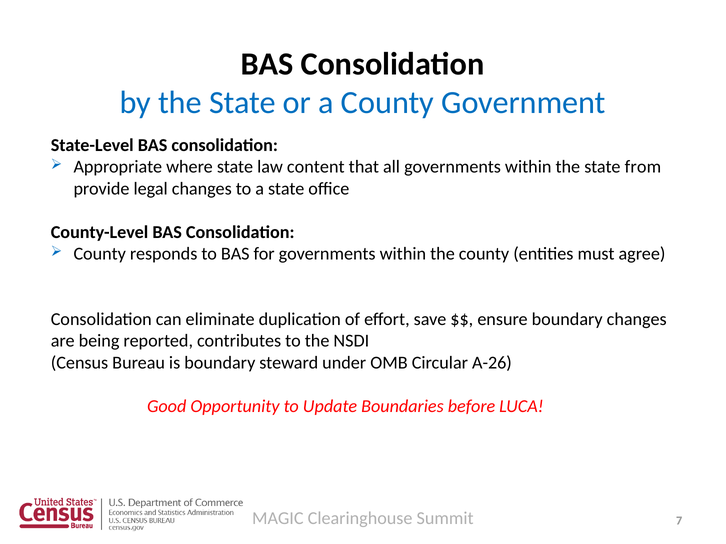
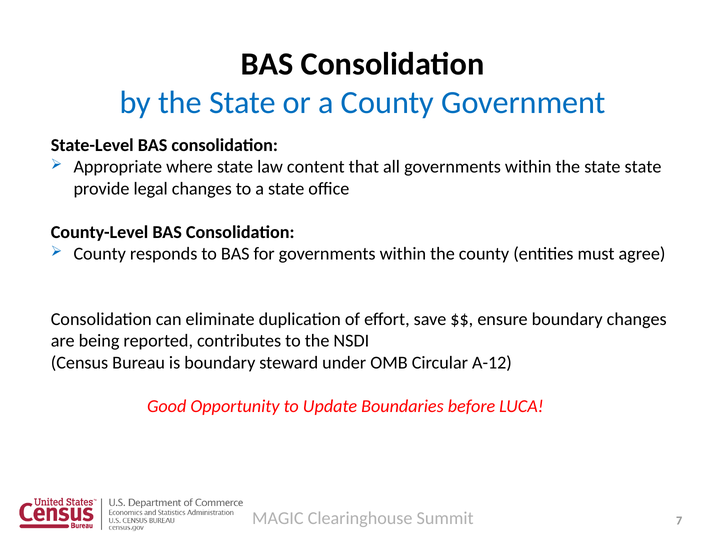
state from: from -> state
A-26: A-26 -> A-12
